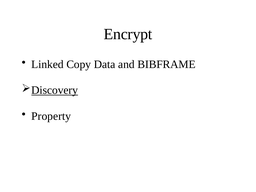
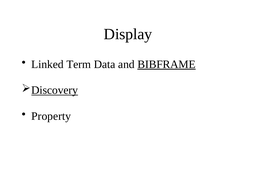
Encrypt: Encrypt -> Display
Copy: Copy -> Term
BIBFRAME underline: none -> present
